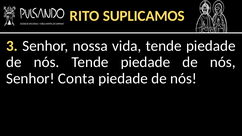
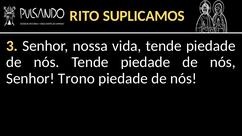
Conta: Conta -> Trono
